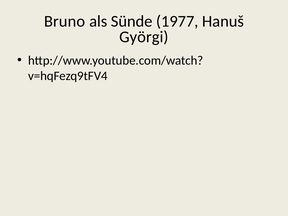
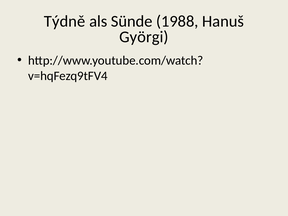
Bruno: Bruno -> Týdně
1977: 1977 -> 1988
